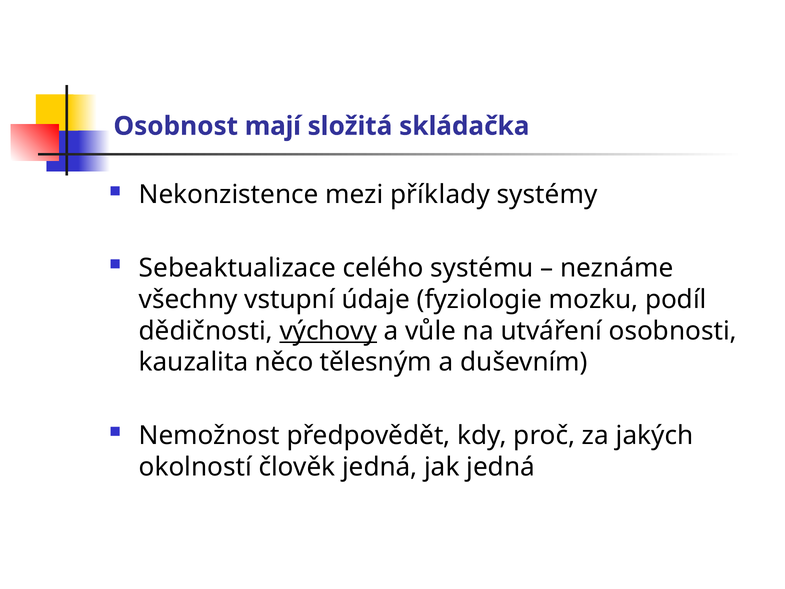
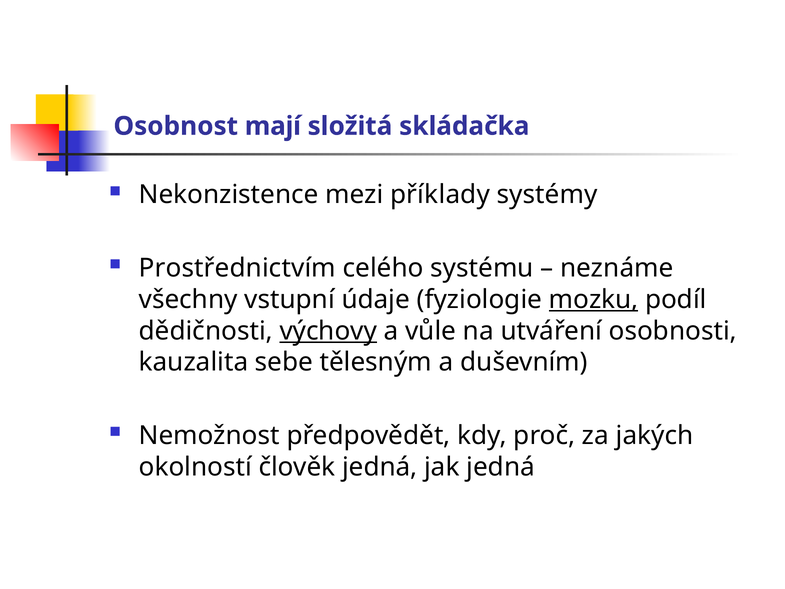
Sebeaktualizace: Sebeaktualizace -> Prostřednictvím
mozku underline: none -> present
něco: něco -> sebe
